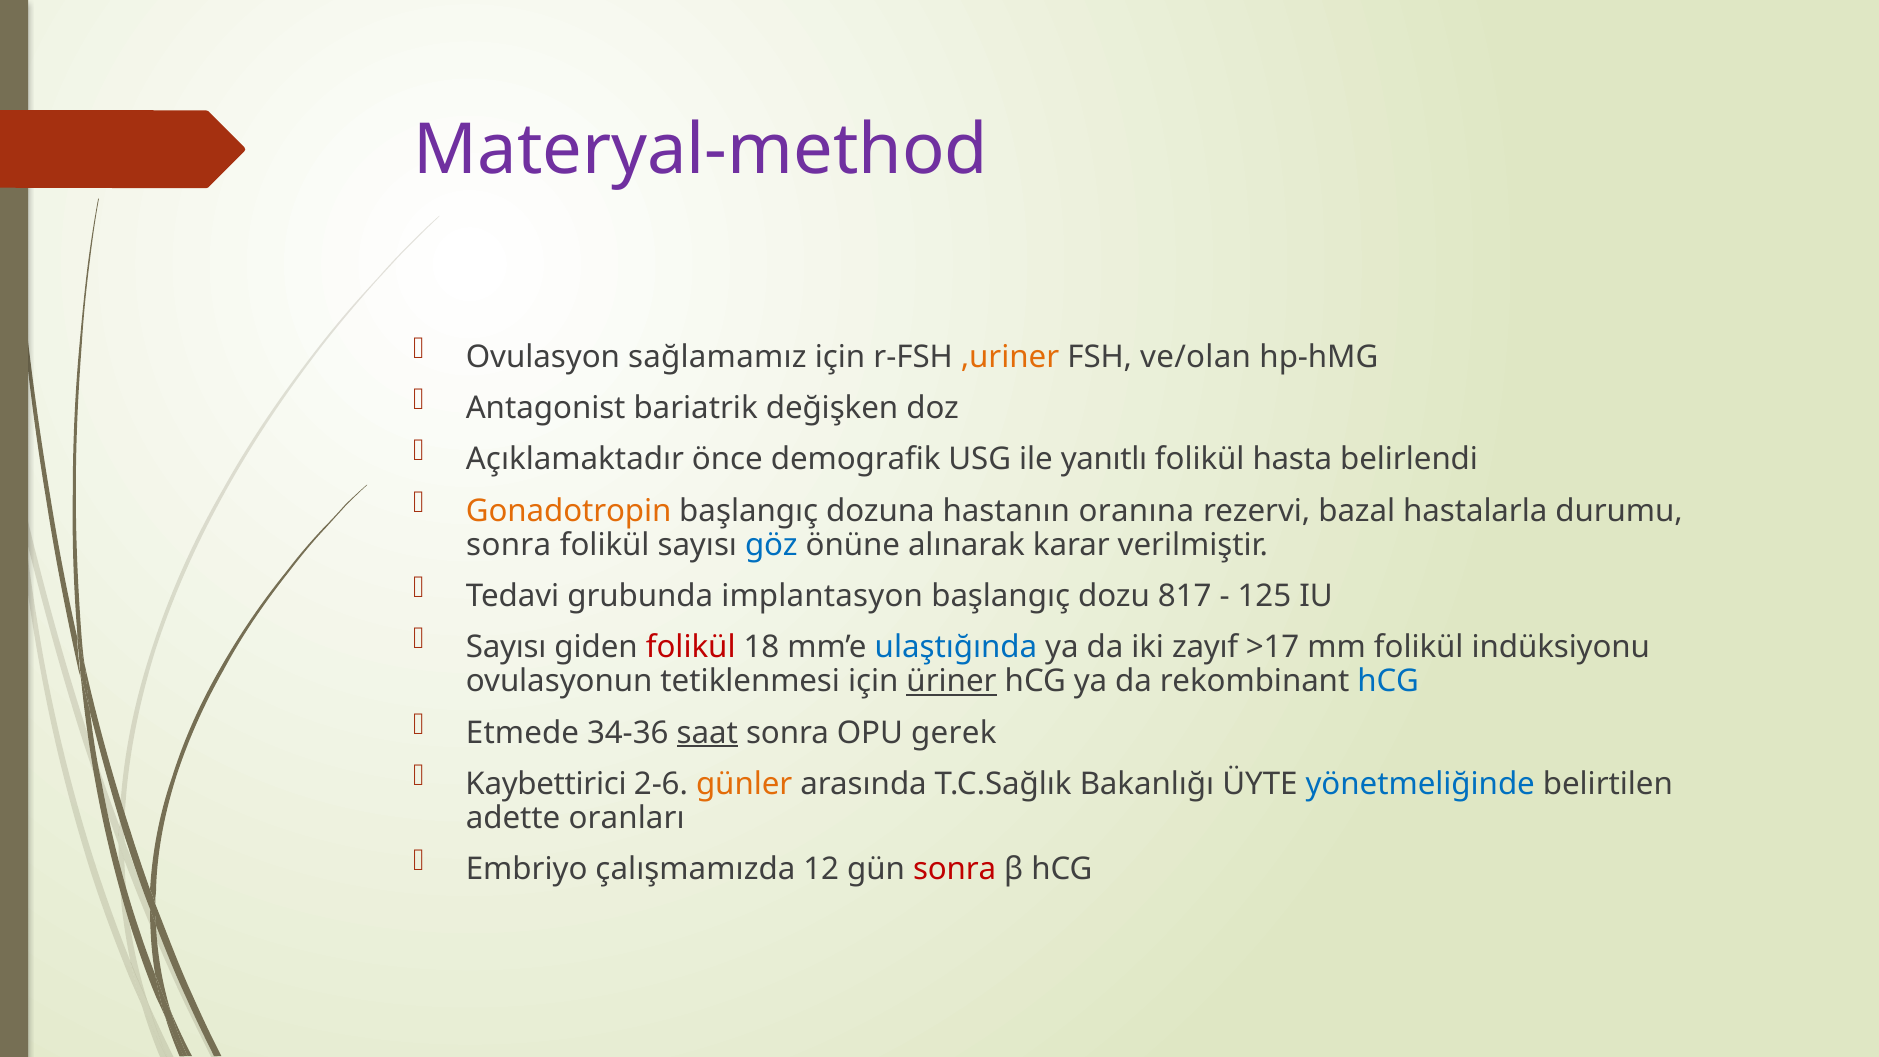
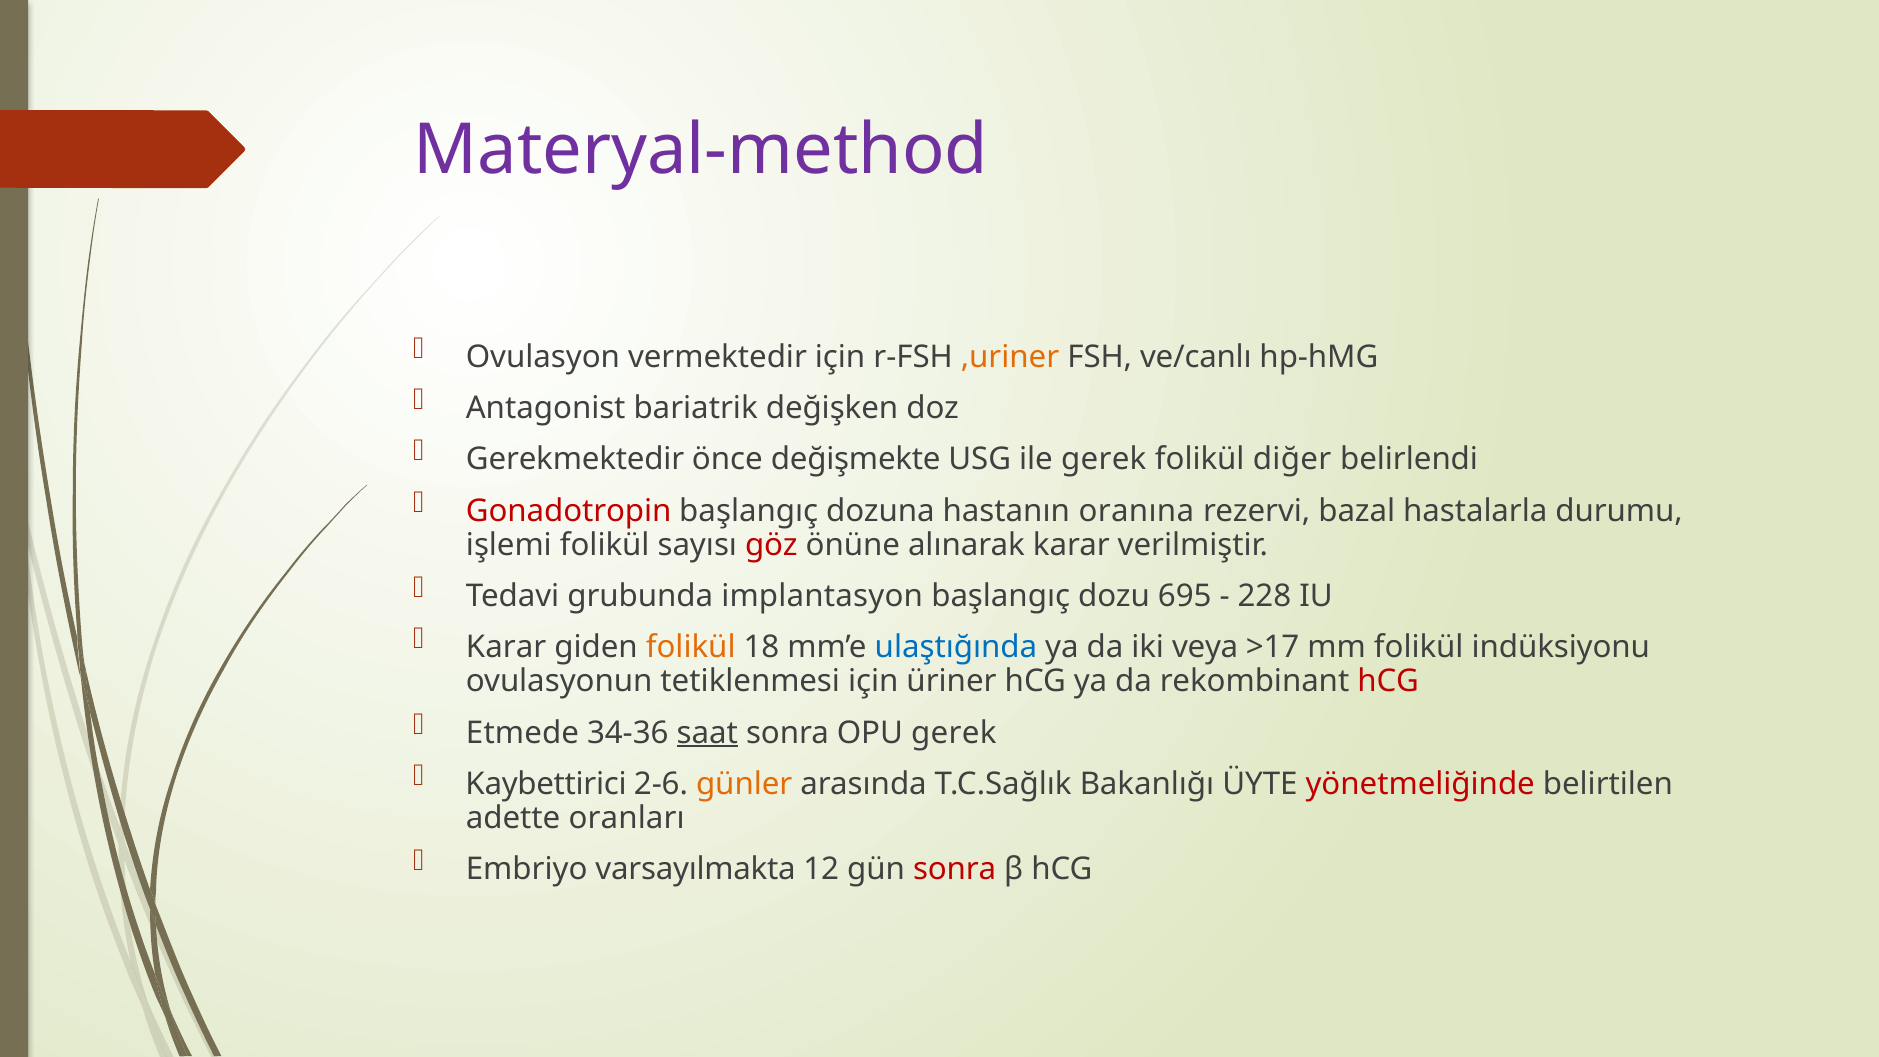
sağlamamız: sağlamamız -> vermektedir
ve/olan: ve/olan -> ve/canlı
Açıklamaktadır: Açıklamaktadır -> Gerekmektedir
demografik: demografik -> değişmekte
ile yanıtlı: yanıtlı -> gerek
hasta: hasta -> diğer
Gonadotropin colour: orange -> red
sonra at (509, 545): sonra -> işlemi
göz colour: blue -> red
817: 817 -> 695
125: 125 -> 228
Sayısı at (506, 648): Sayısı -> Karar
folikül at (691, 648) colour: red -> orange
zayıf: zayıf -> veya
üriner underline: present -> none
hCG at (1388, 681) colour: blue -> red
yönetmeliğinde colour: blue -> red
çalışmamızda: çalışmamızda -> varsayılmakta
